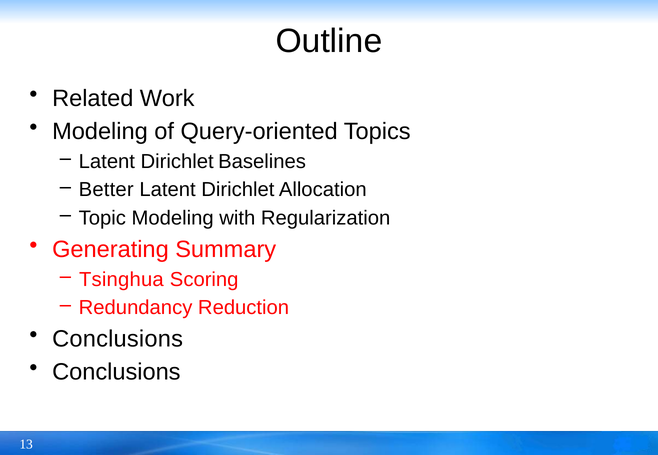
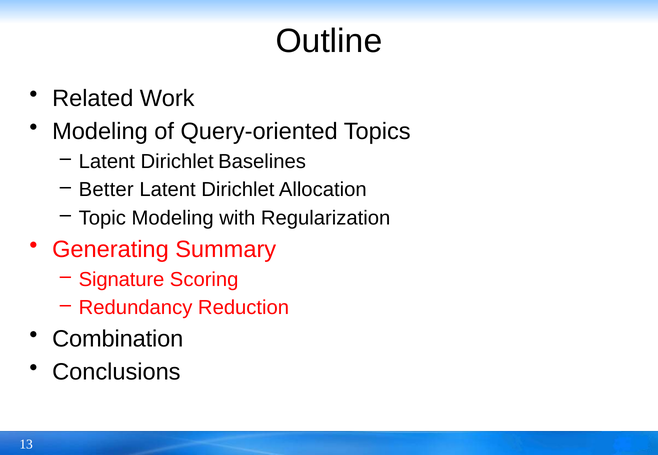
Tsinghua: Tsinghua -> Signature
Conclusions at (118, 339): Conclusions -> Combination
